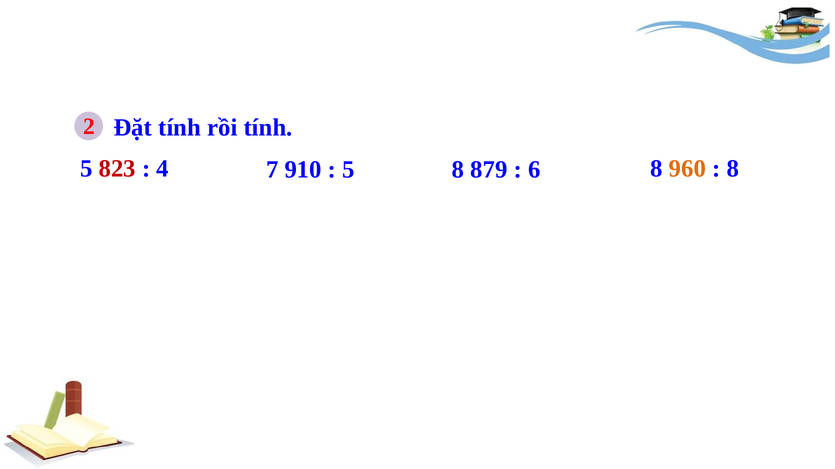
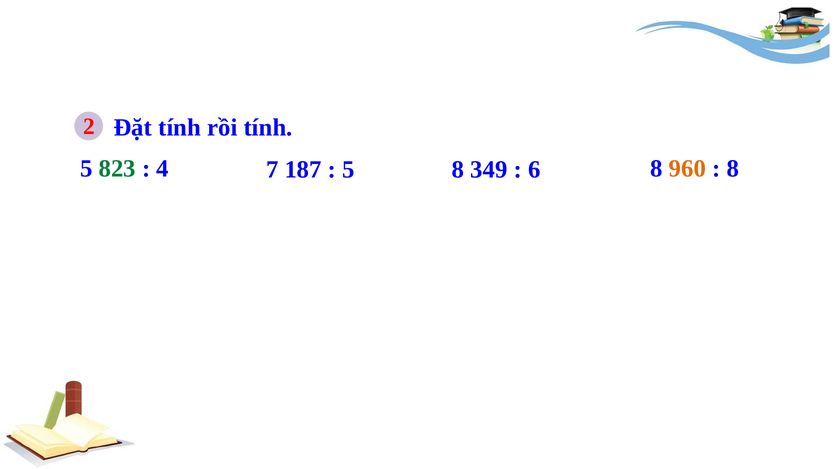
823 colour: red -> green
910: 910 -> 187
879: 879 -> 349
